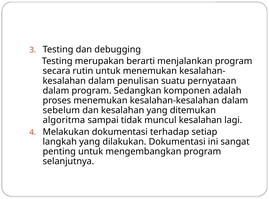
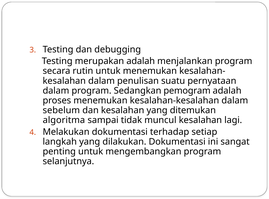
merupakan berarti: berarti -> adalah
komponen: komponen -> pemogram
